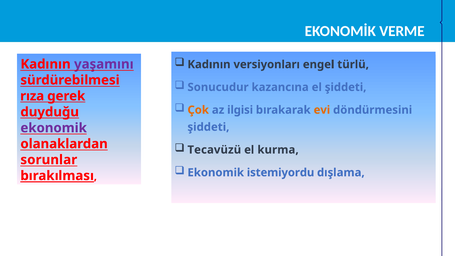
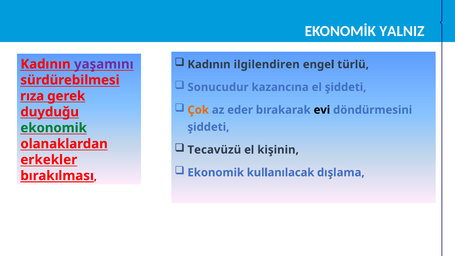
VERME: VERME -> YALNIZ
versiyonları: versiyonları -> ilgilendiren
ilgisi: ilgisi -> eder
evi colour: orange -> black
ekonomik at (54, 128) colour: purple -> green
kurma: kurma -> kişinin
sorunlar: sorunlar -> erkekler
istemiyordu: istemiyordu -> kullanılacak
